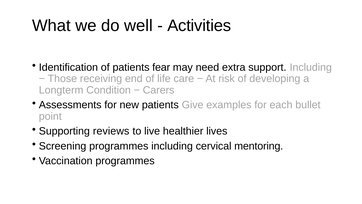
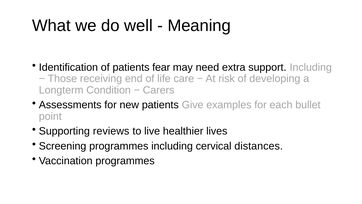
Activities: Activities -> Meaning
mentoring: mentoring -> distances
